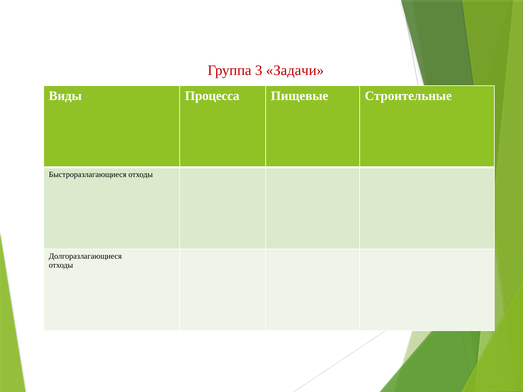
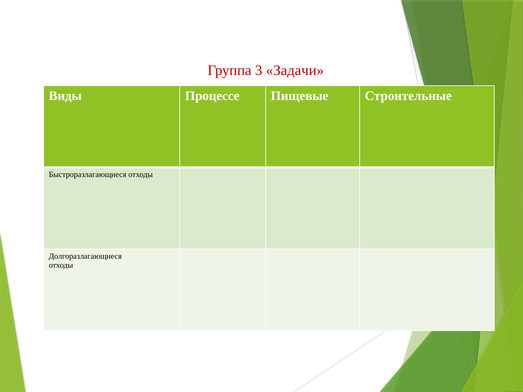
Процесса: Процесса -> Процессе
